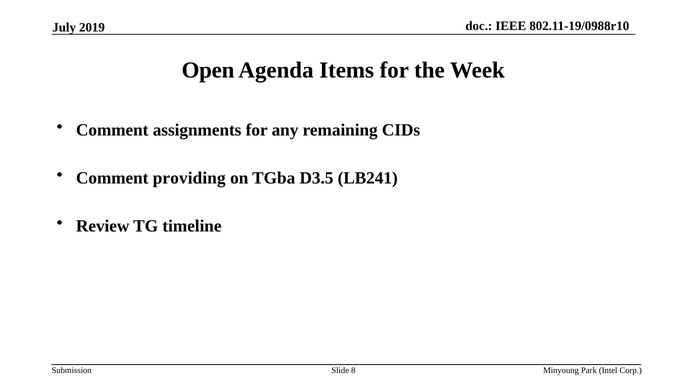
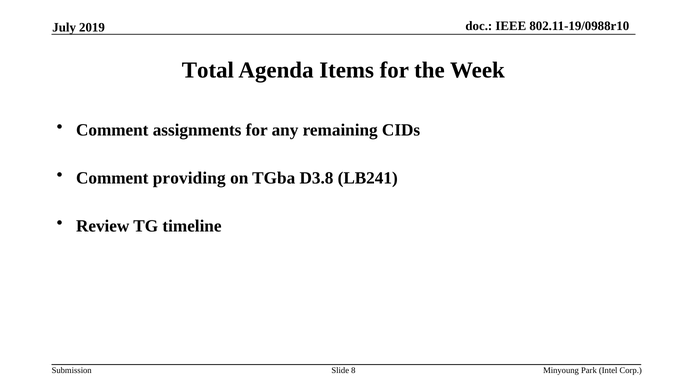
Open: Open -> Total
D3.5: D3.5 -> D3.8
